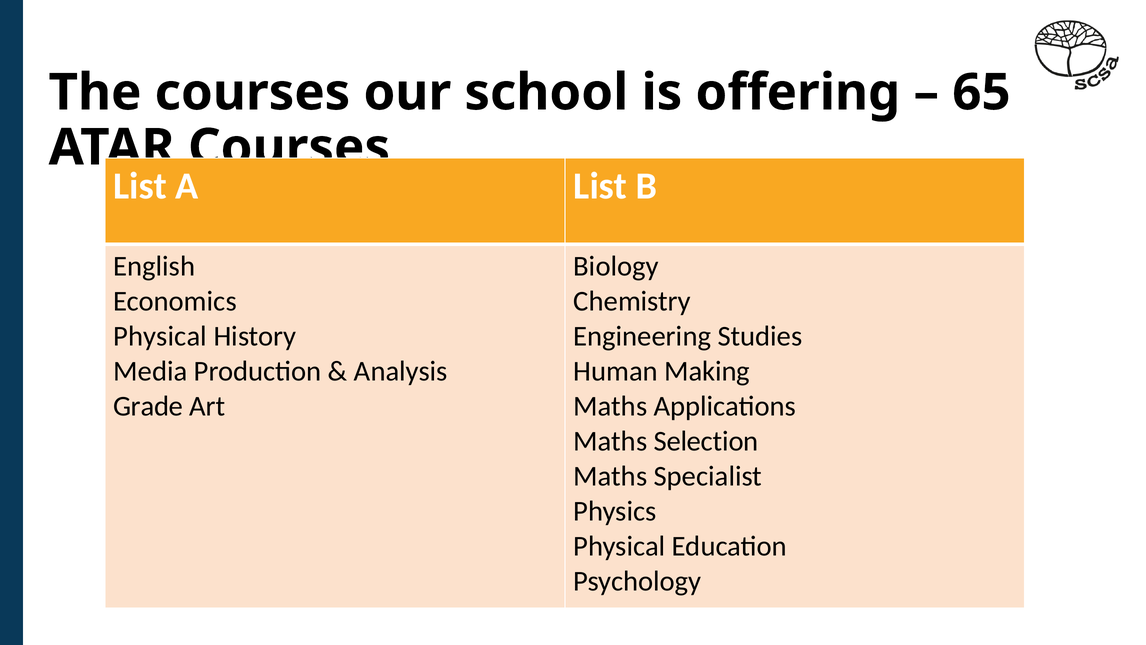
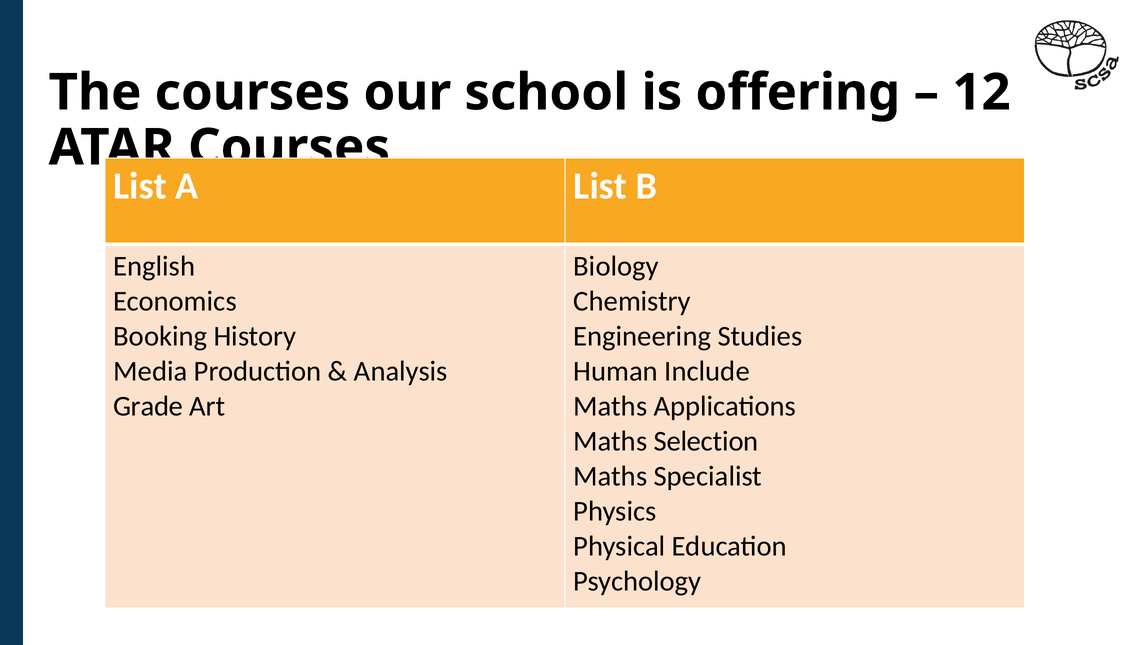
65: 65 -> 12
Physical at (160, 336): Physical -> Booking
Making: Making -> Include
